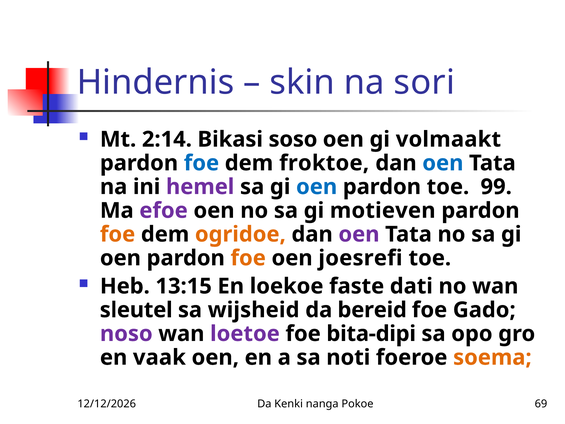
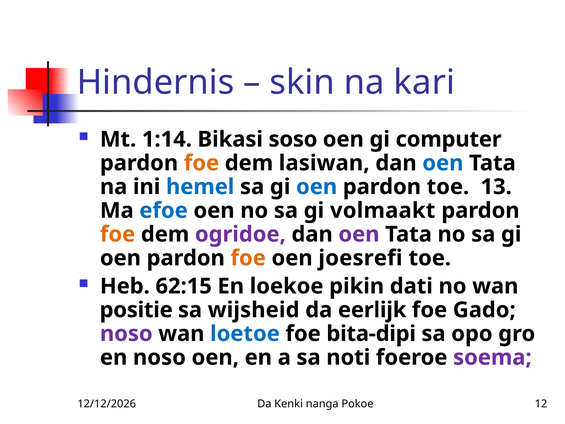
sori: sori -> kari
2:14: 2:14 -> 1:14
volmaakt: volmaakt -> computer
foe at (201, 163) colour: blue -> orange
froktoe: froktoe -> lasiwan
hemel colour: purple -> blue
99: 99 -> 13
efoe colour: purple -> blue
motieven: motieven -> volmaakt
ogridoe colour: orange -> purple
13:15: 13:15 -> 62:15
faste: faste -> pikin
sleutel: sleutel -> positie
bereid: bereid -> eerlijk
loetoe colour: purple -> blue
en vaak: vaak -> noso
soema colour: orange -> purple
69: 69 -> 12
